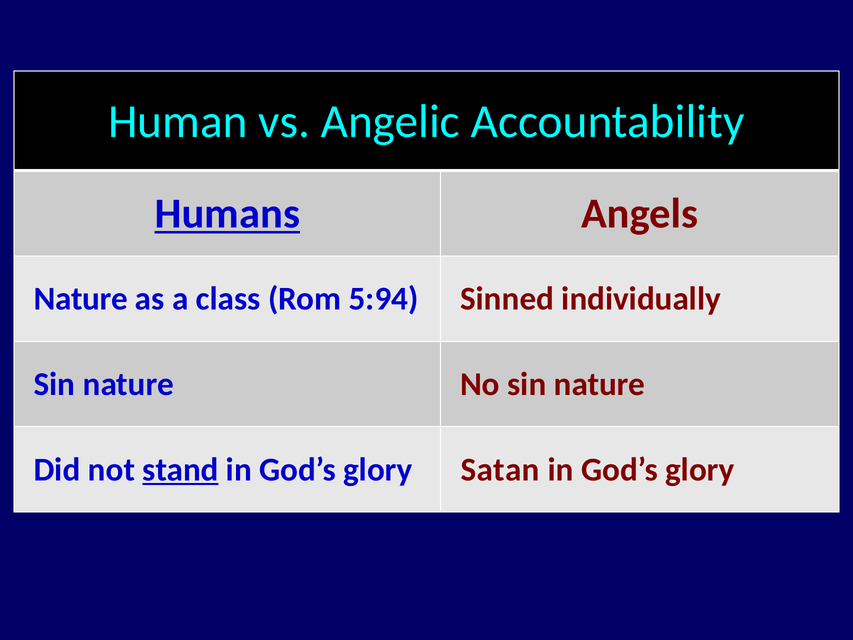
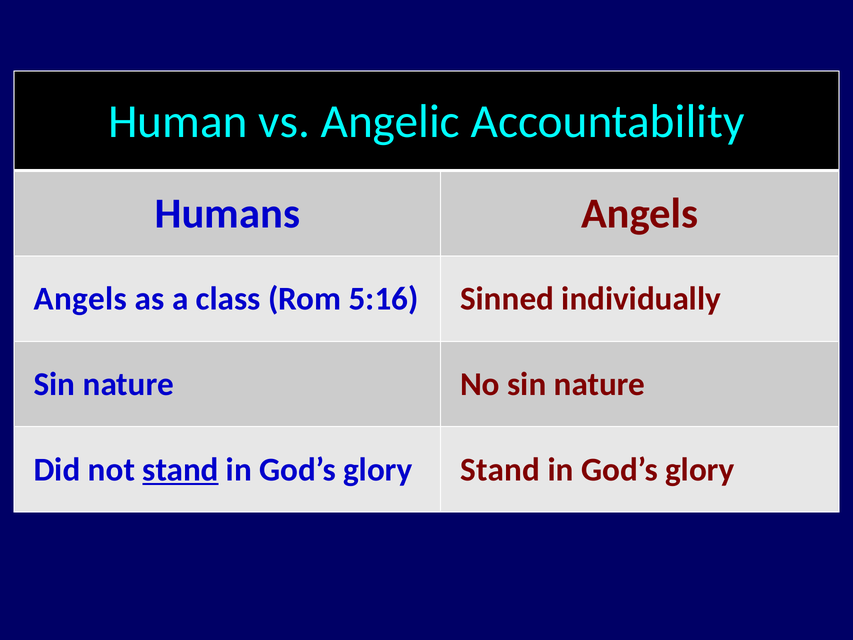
Humans underline: present -> none
Nature at (81, 299): Nature -> Angels
5:94: 5:94 -> 5:16
glory Satan: Satan -> Stand
